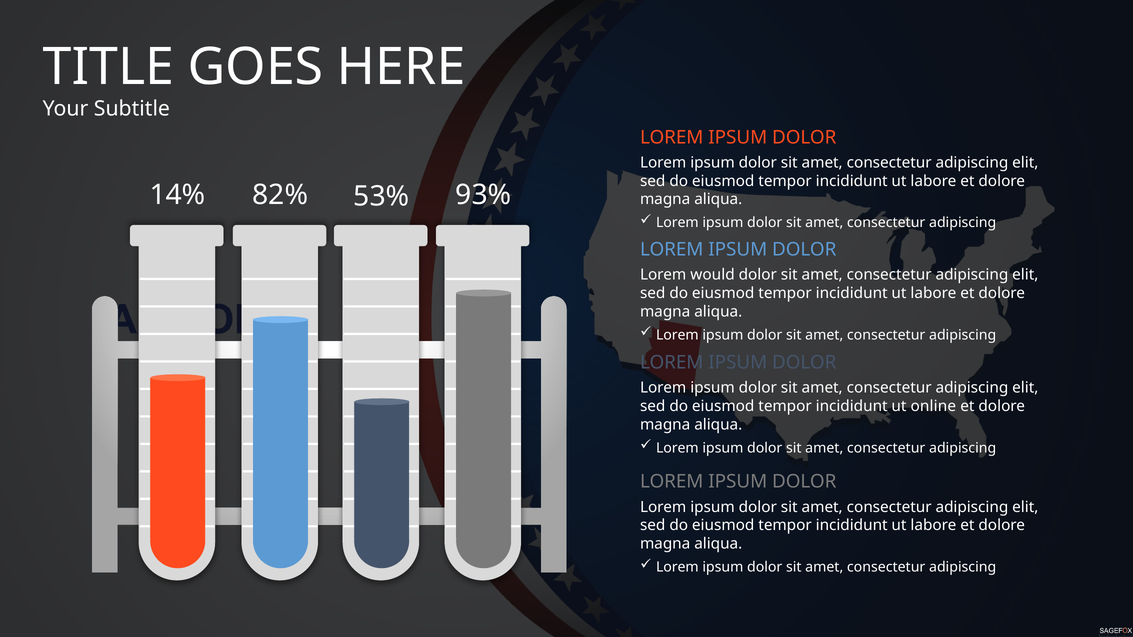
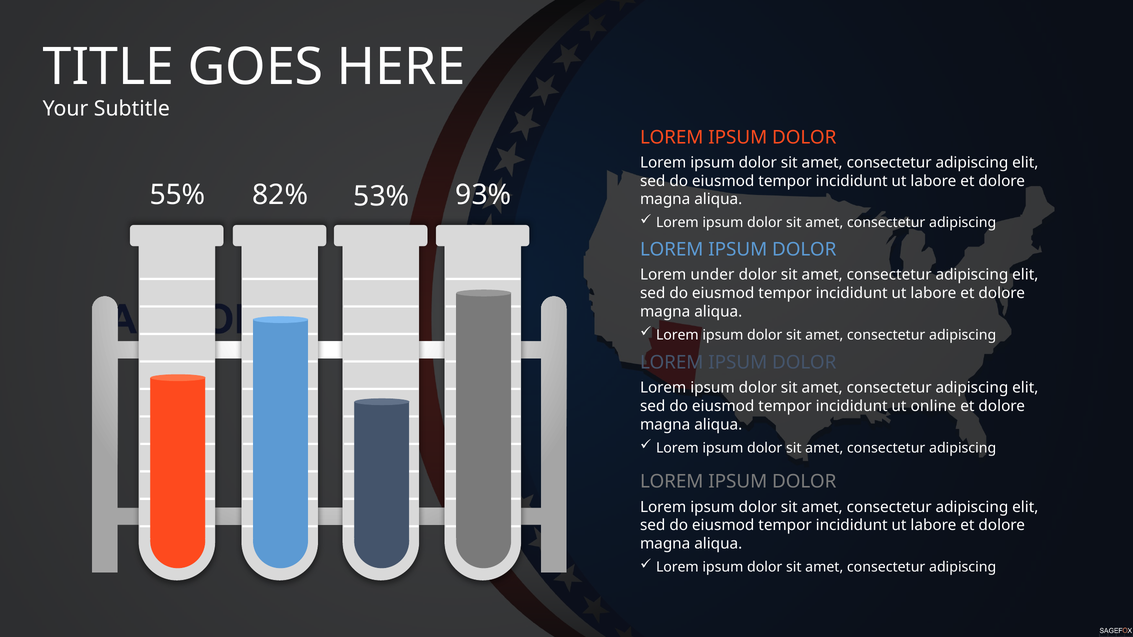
14%: 14% -> 55%
would: would -> under
